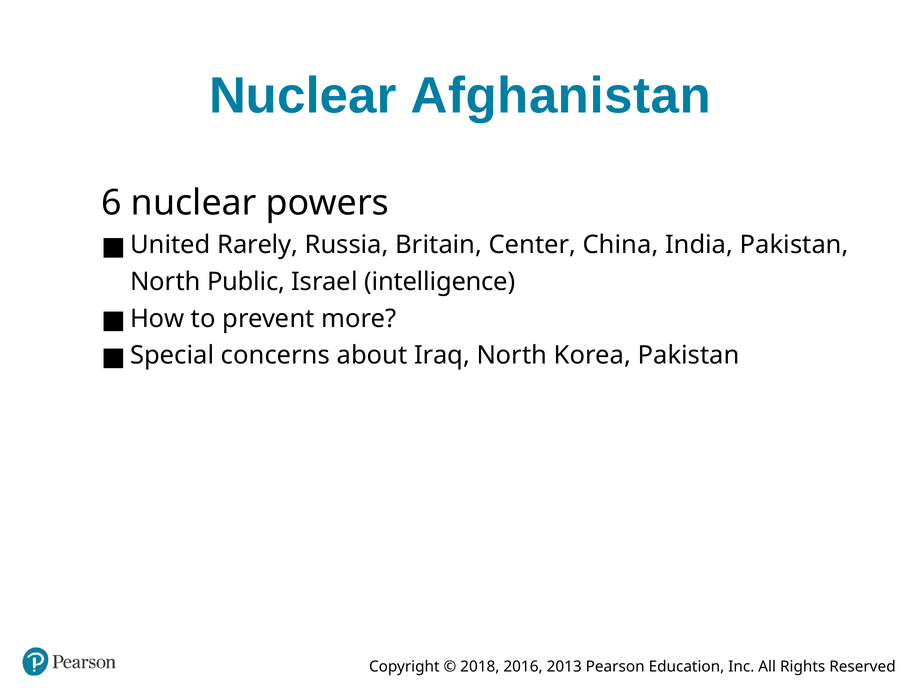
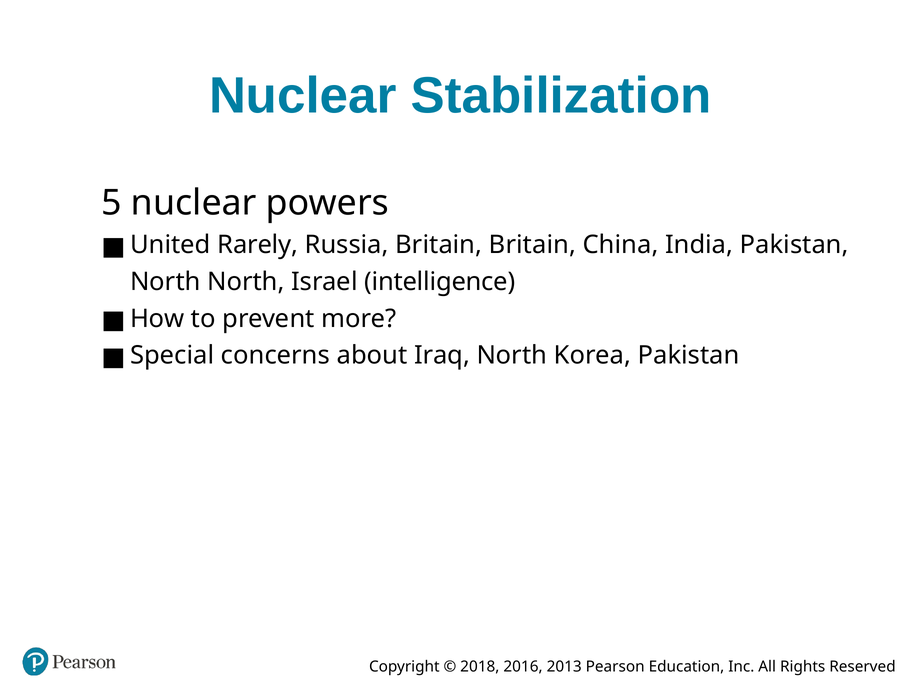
Afghanistan: Afghanistan -> Stabilization
6: 6 -> 5
Britain Center: Center -> Britain
North Public: Public -> North
